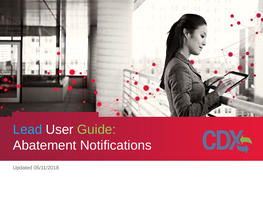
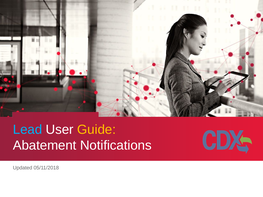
Guide colour: light green -> yellow
